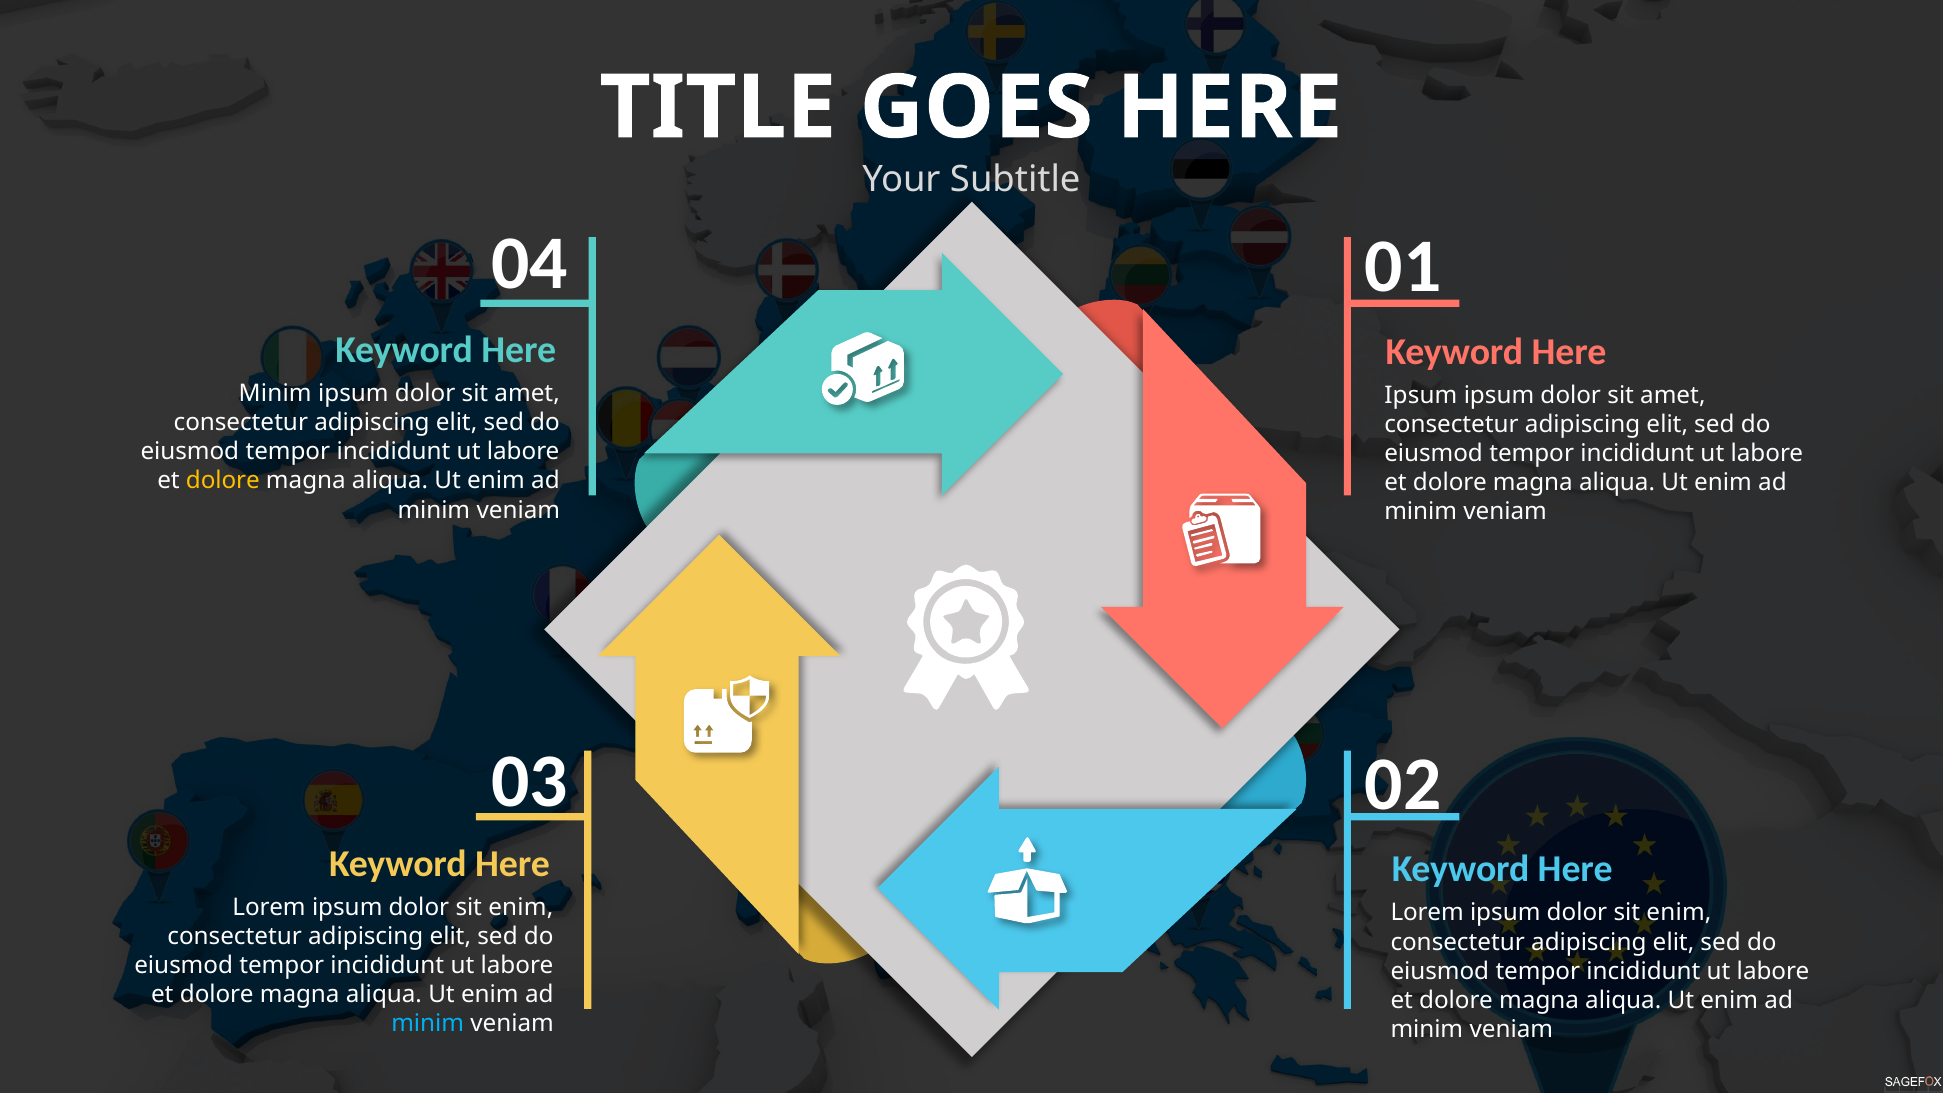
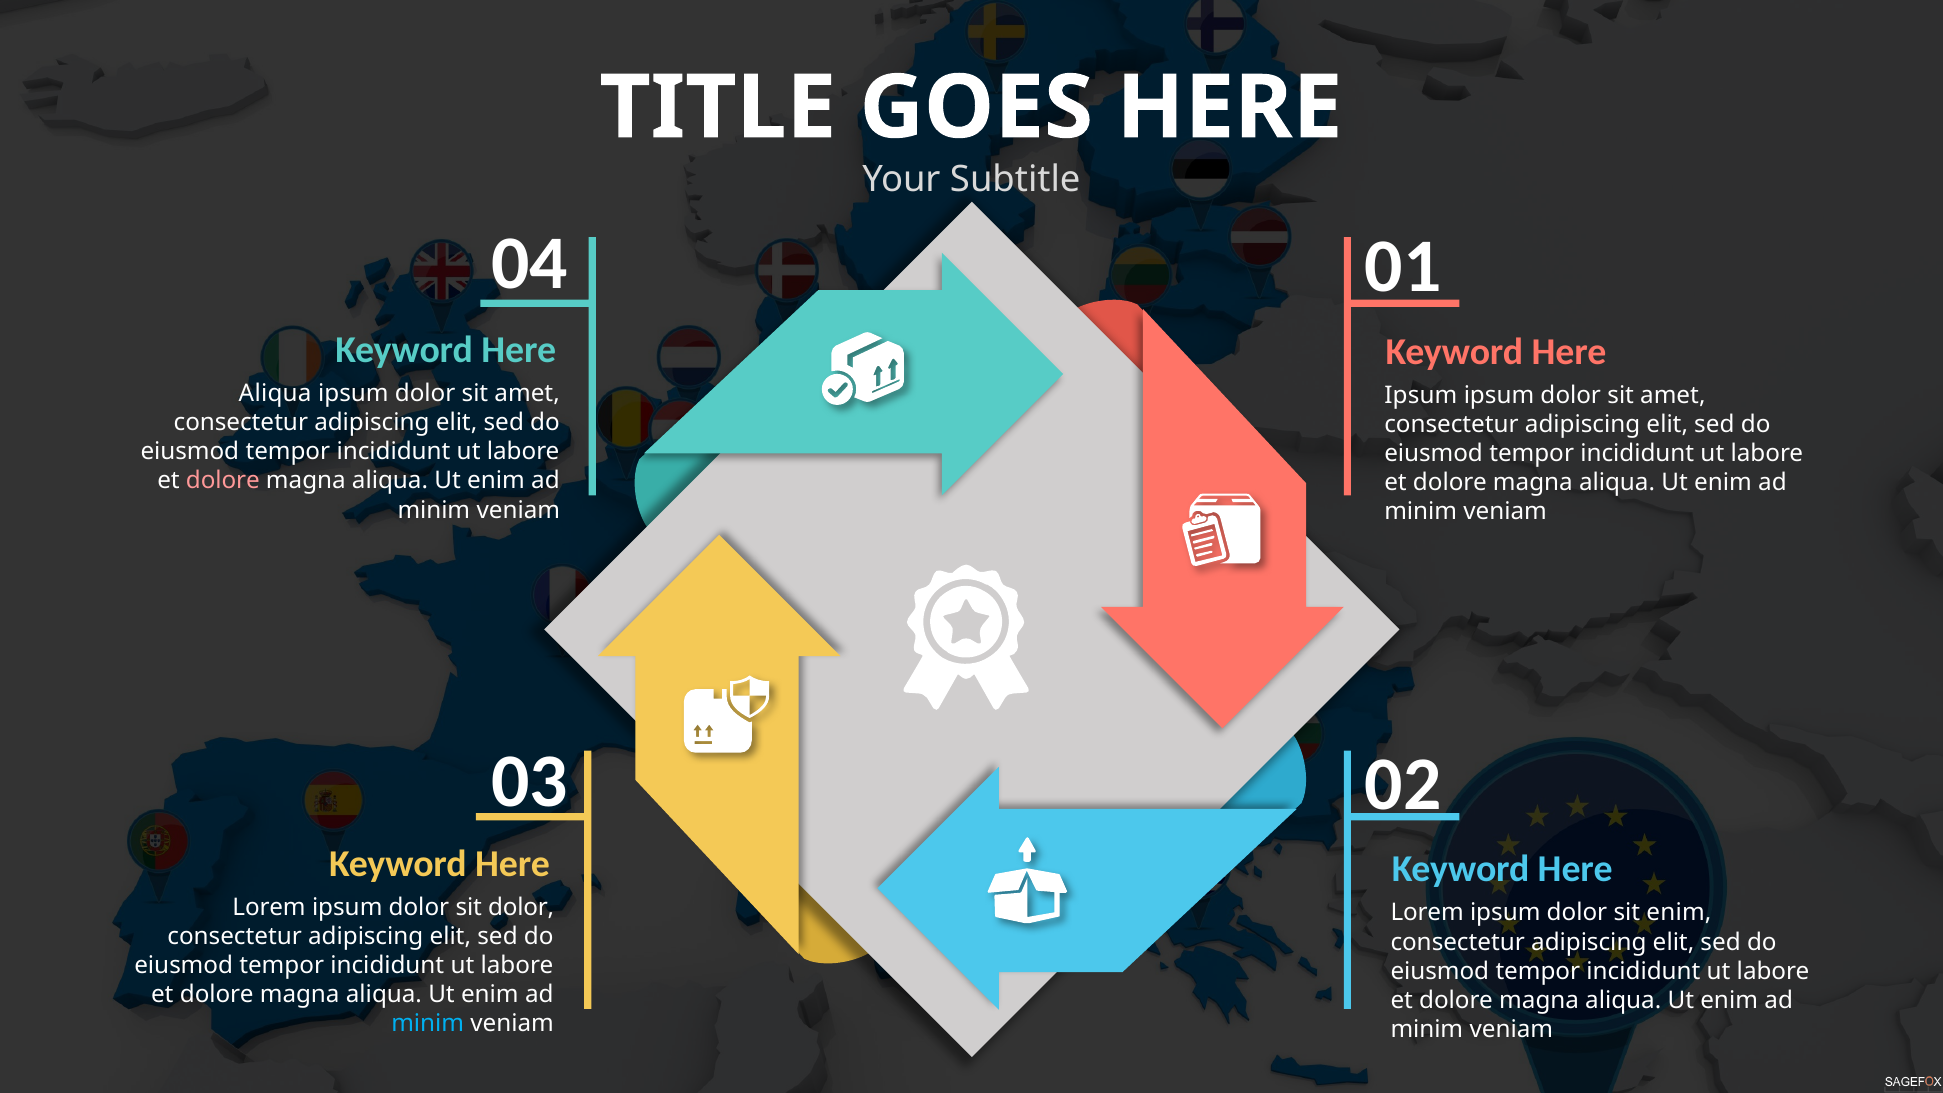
Minim at (275, 393): Minim -> Aliqua
dolore at (223, 481) colour: yellow -> pink
enim at (521, 907): enim -> dolor
